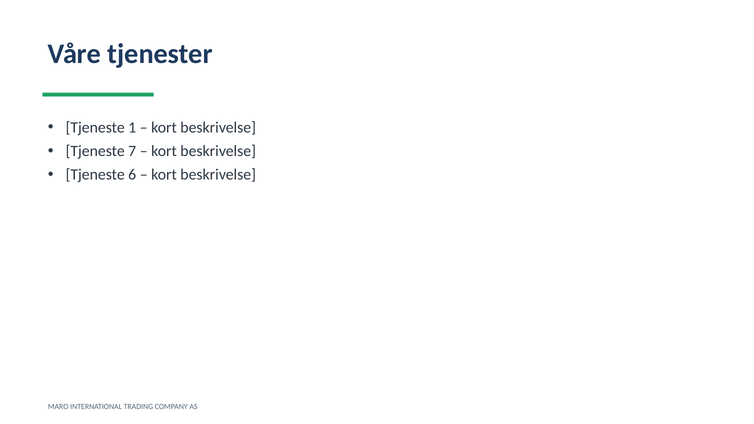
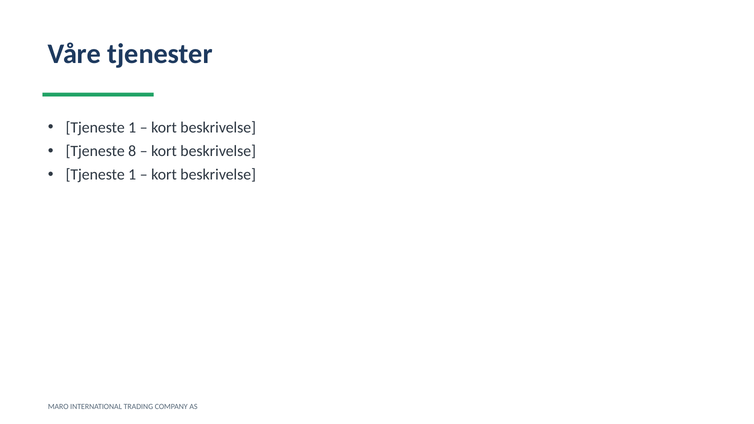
7: 7 -> 8
6 at (132, 175): 6 -> 1
